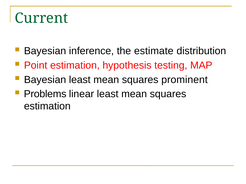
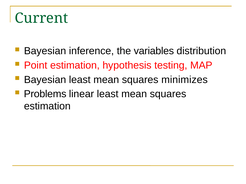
estimate: estimate -> variables
prominent: prominent -> minimizes
